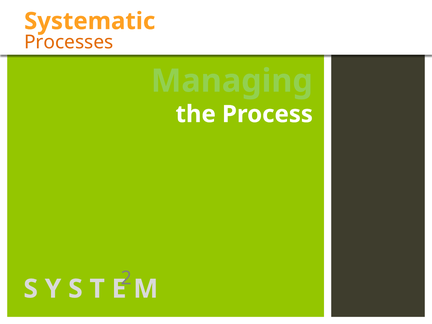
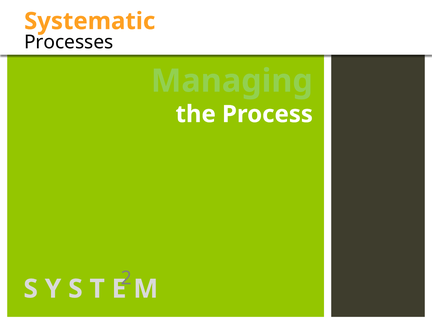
Processes colour: orange -> black
